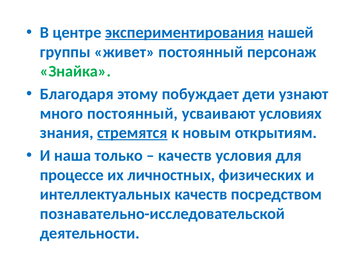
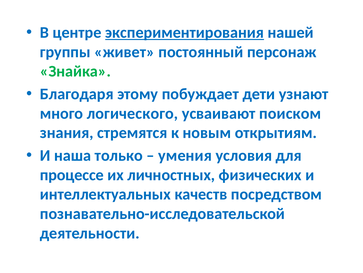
много постоянный: постоянный -> логического
условиях: условиях -> поиском
стремятся underline: present -> none
качеств at (185, 155): качеств -> умения
